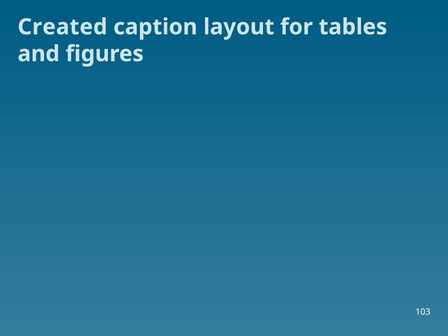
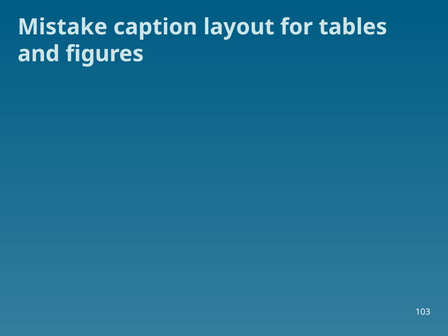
Created: Created -> Mistake
